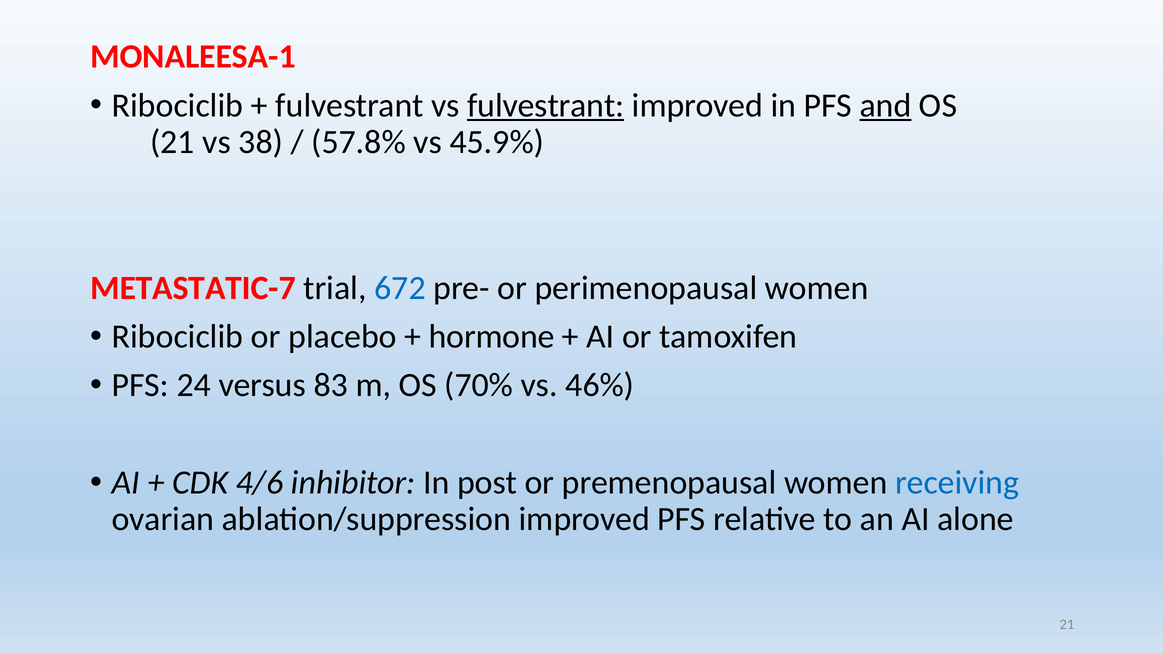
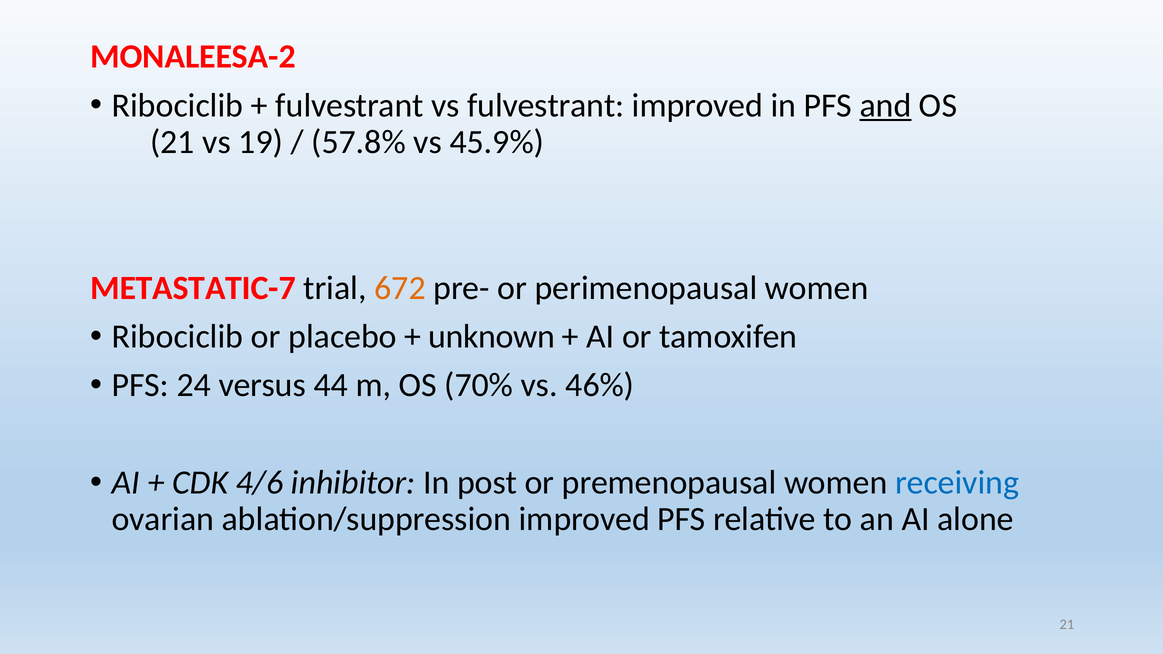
MONALEESA-1: MONALEESA-1 -> MONALEESA-2
fulvestrant at (546, 105) underline: present -> none
38: 38 -> 19
672 colour: blue -> orange
hormone: hormone -> unknown
83: 83 -> 44
